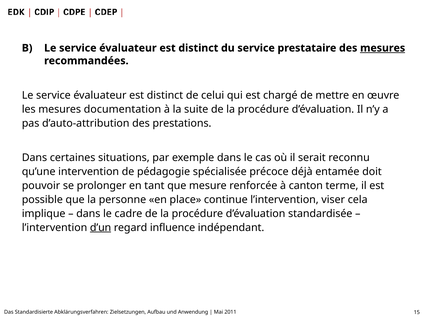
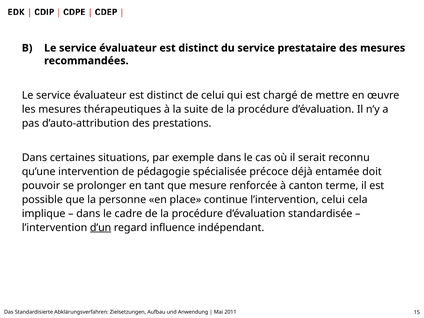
mesures at (383, 48) underline: present -> none
documentation: documentation -> thérapeutiques
l’intervention viser: viser -> celui
